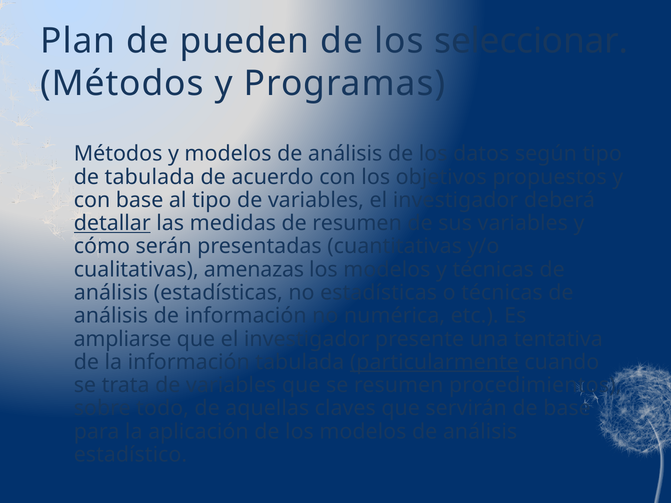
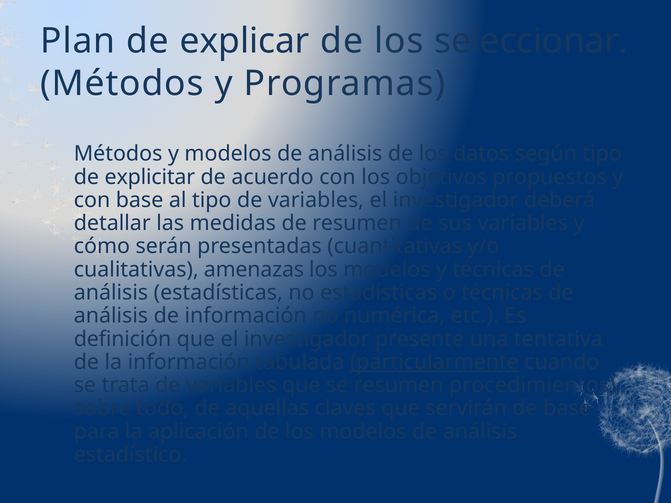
pueden: pueden -> explicar
de tabulada: tabulada -> explicitar
detallar underline: present -> none
ampliarse: ampliarse -> definición
